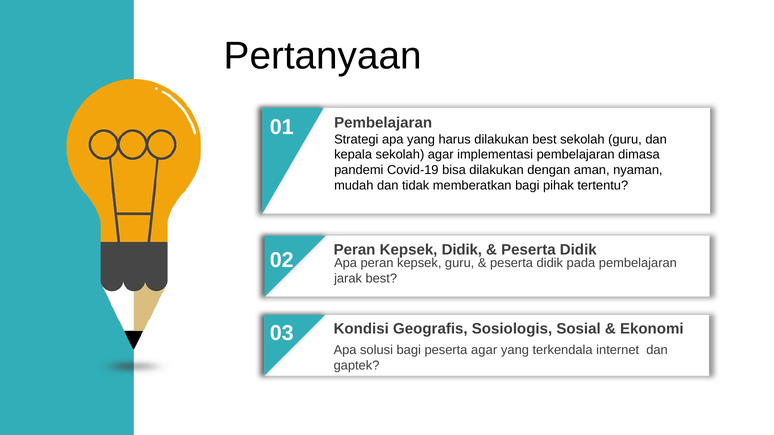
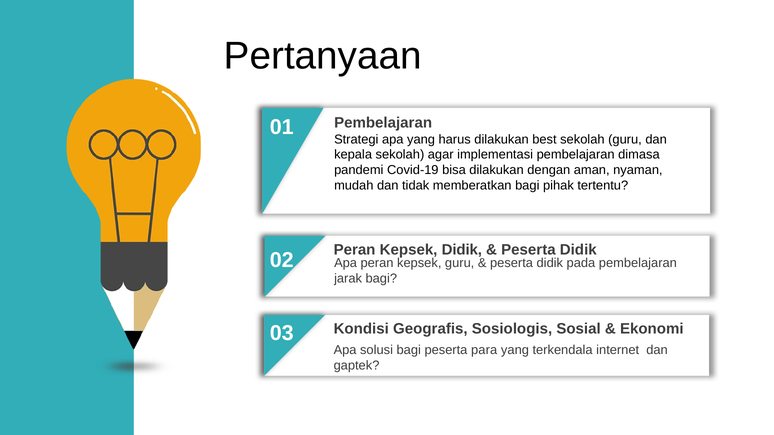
jarak best: best -> bagi
peserta agar: agar -> para
